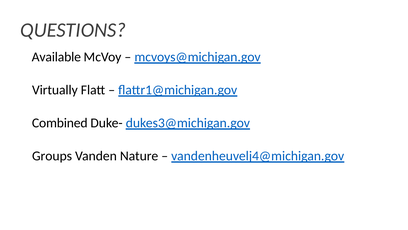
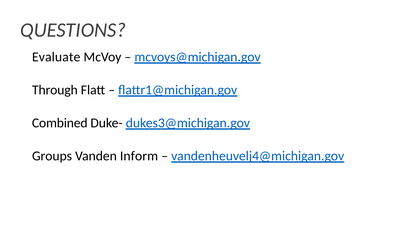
Available: Available -> Evaluate
Virtually: Virtually -> Through
Nature: Nature -> Inform
